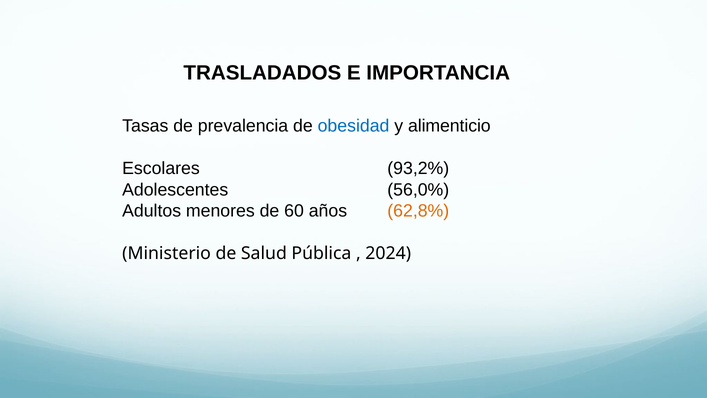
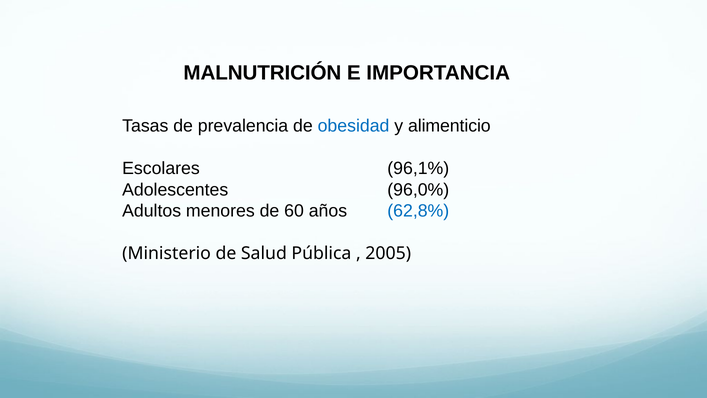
TRASLADADOS: TRASLADADOS -> MALNUTRICIÓN
93,2%: 93,2% -> 96,1%
56,0%: 56,0% -> 96,0%
62,8% colour: orange -> blue
2024: 2024 -> 2005
